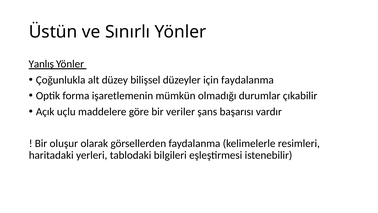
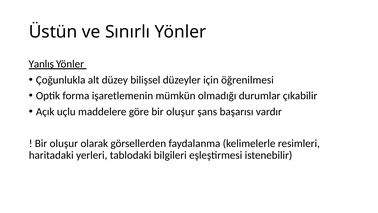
için faydalanma: faydalanma -> öğrenilmesi
göre bir veriler: veriler -> oluşur
